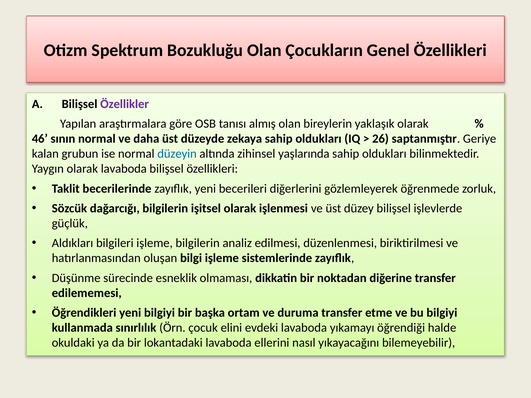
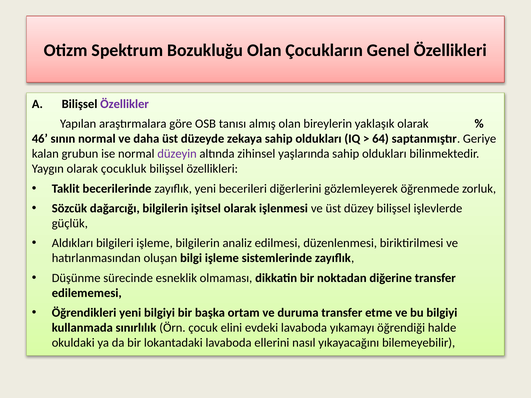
26: 26 -> 64
düzeyin colour: blue -> purple
olarak lavaboda: lavaboda -> çocukluk
